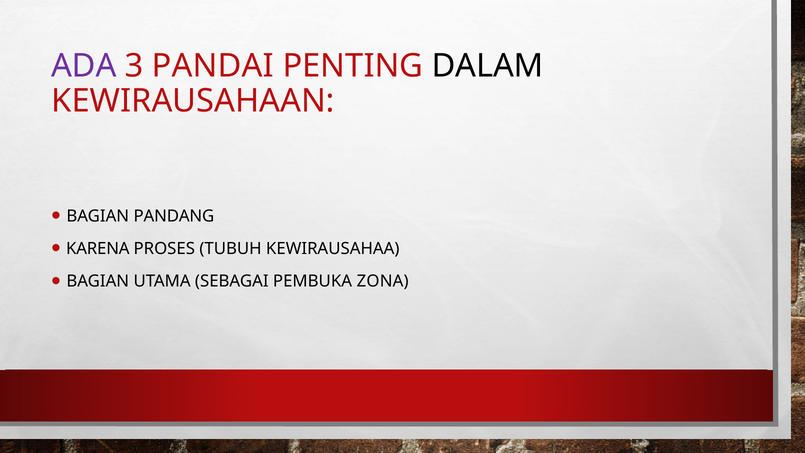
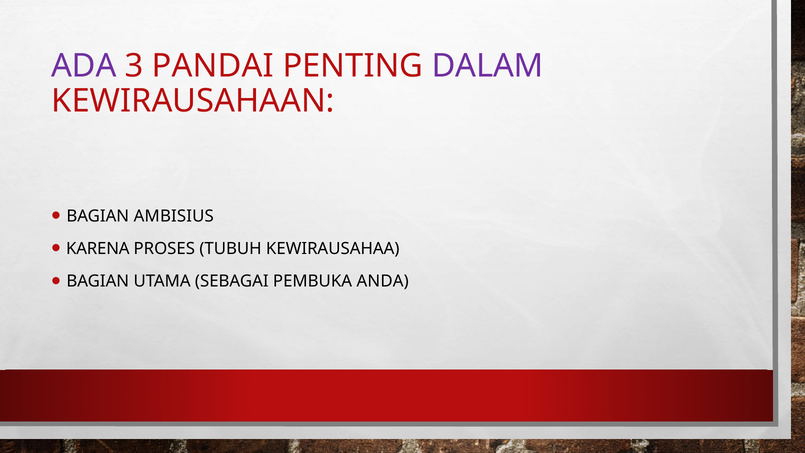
DALAM colour: black -> purple
PANDANG: PANDANG -> AMBISIUS
ZONA: ZONA -> ANDA
